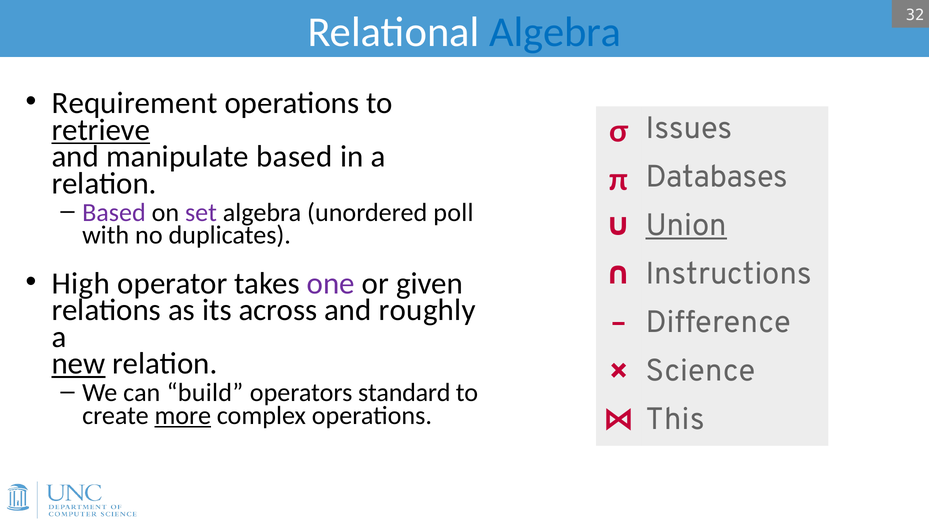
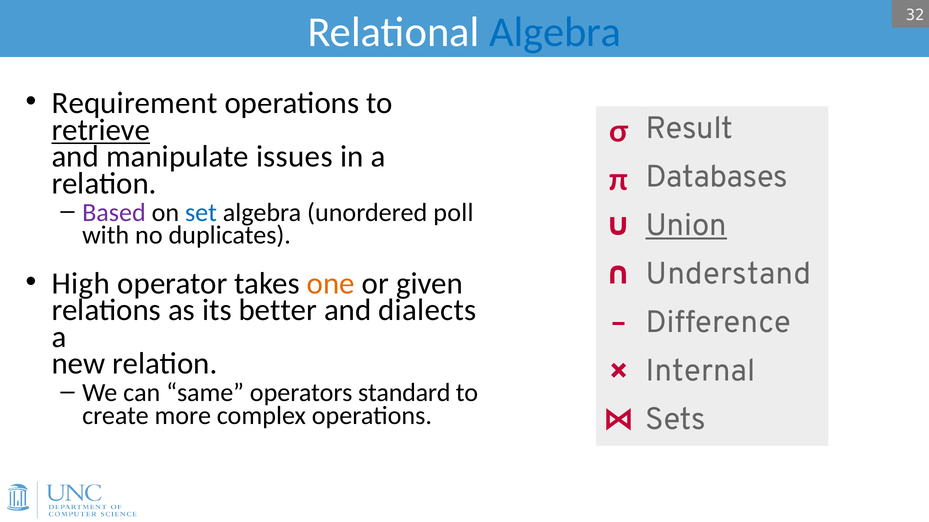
Issues: Issues -> Result
manipulate based: based -> issues
set colour: purple -> blue
Instructions: Instructions -> Understand
one colour: purple -> orange
across: across -> better
roughly: roughly -> dialects
new underline: present -> none
Science: Science -> Internal
build: build -> same
more underline: present -> none
This: This -> Sets
